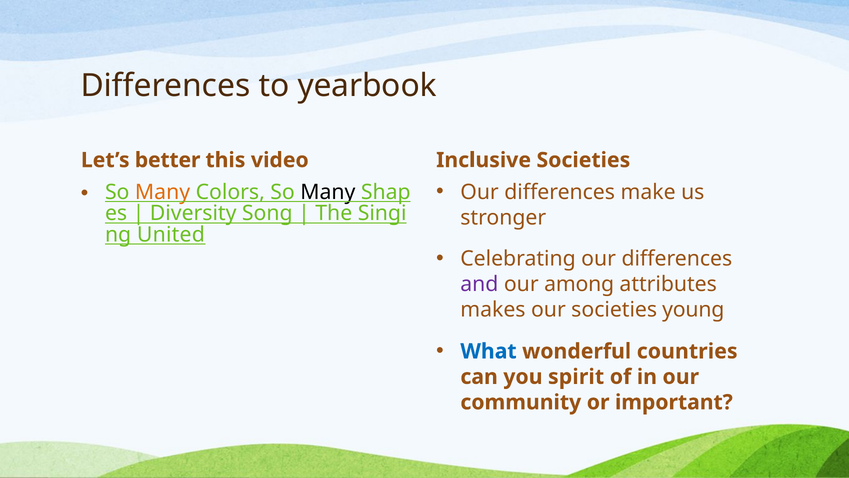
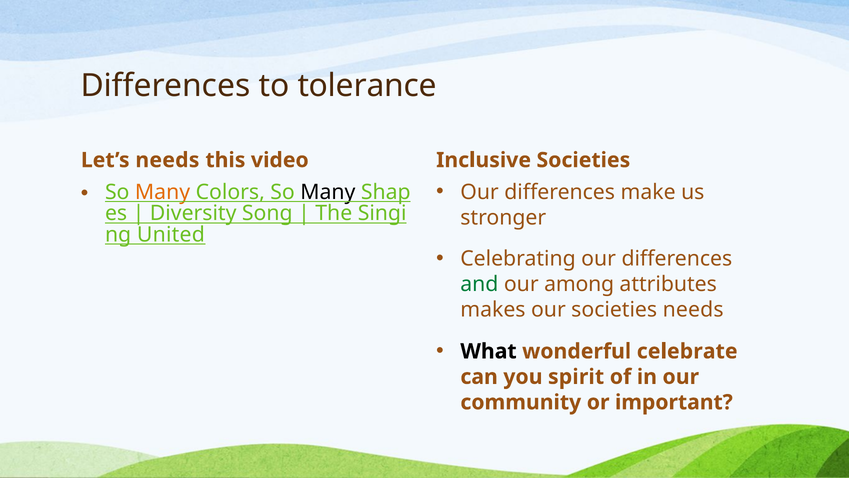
yearbook: yearbook -> tolerance
Let’s better: better -> needs
and colour: purple -> green
societies young: young -> needs
What colour: blue -> black
countries: countries -> celebrate
